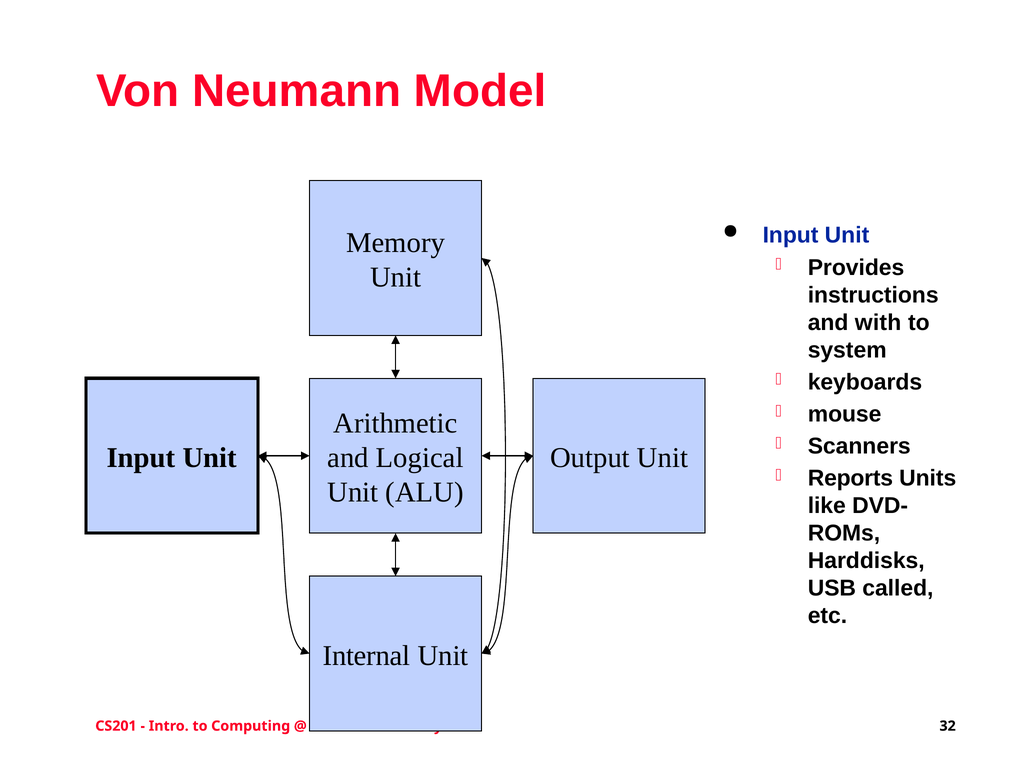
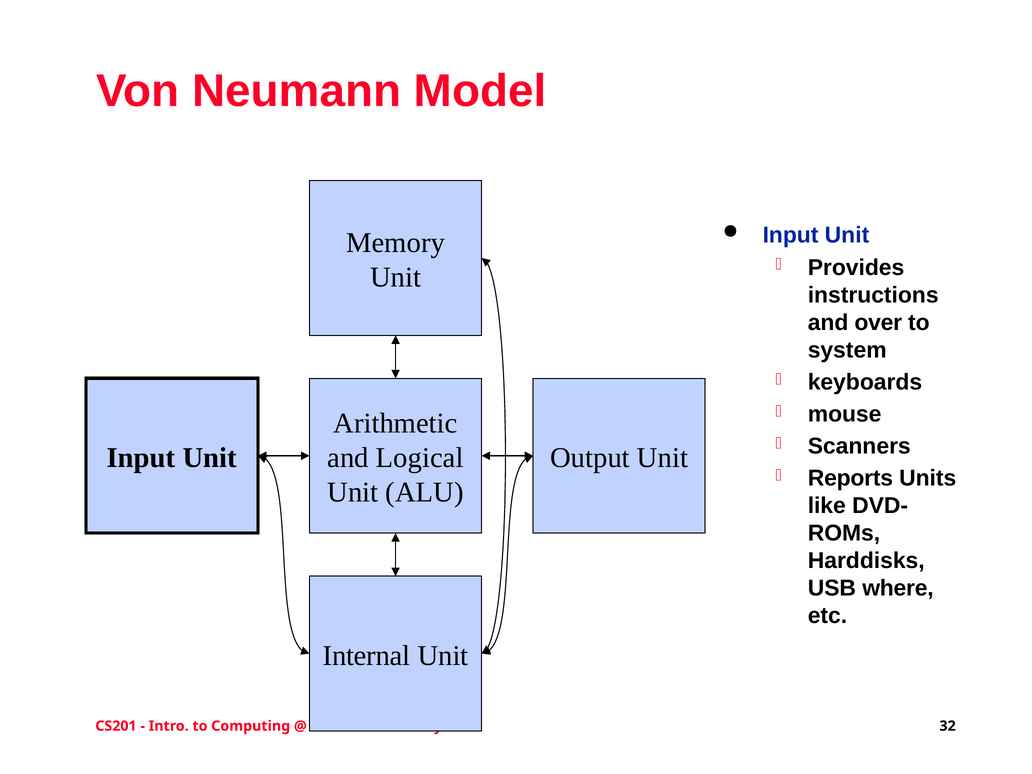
with: with -> over
called: called -> where
